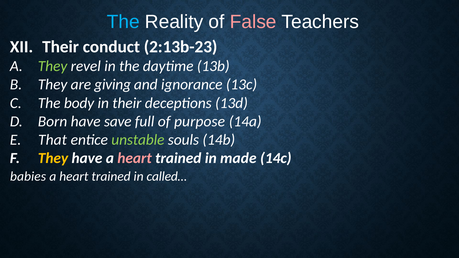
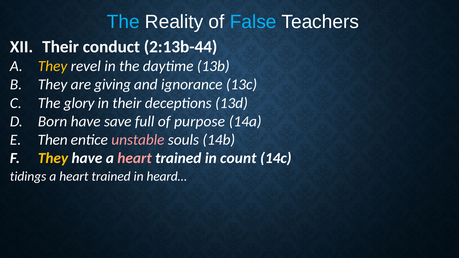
False colour: pink -> light blue
2:13b-23: 2:13b-23 -> 2:13b-44
They at (53, 66) colour: light green -> yellow
body: body -> glory
That: That -> Then
unstable colour: light green -> pink
made: made -> count
babies: babies -> tidings
called…: called… -> heard…
